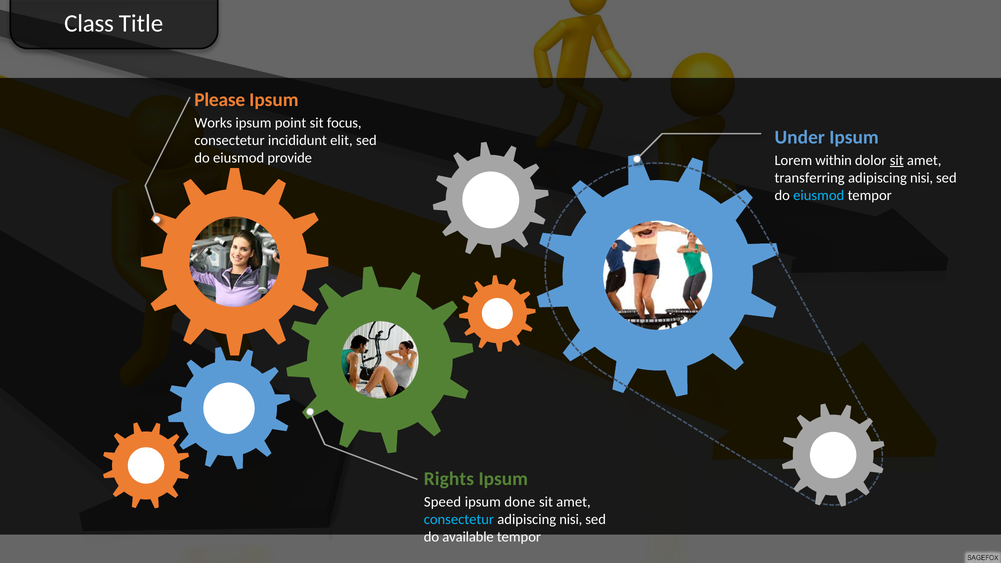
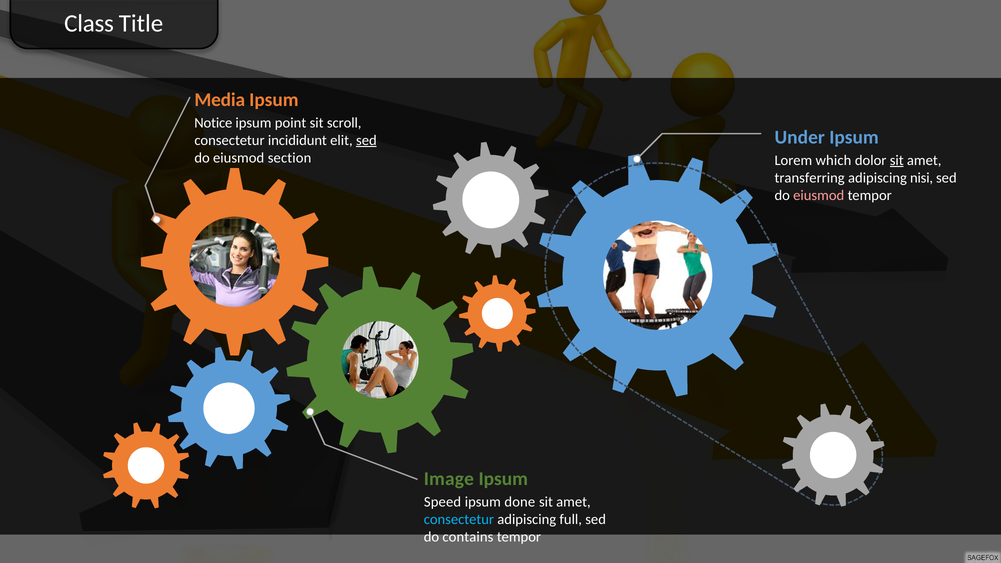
Please: Please -> Media
Works: Works -> Notice
focus: focus -> scroll
sed at (366, 140) underline: none -> present
provide: provide -> section
within: within -> which
eiusmod at (819, 195) colour: light blue -> pink
Rights: Rights -> Image
nisi at (571, 520): nisi -> full
available: available -> contains
